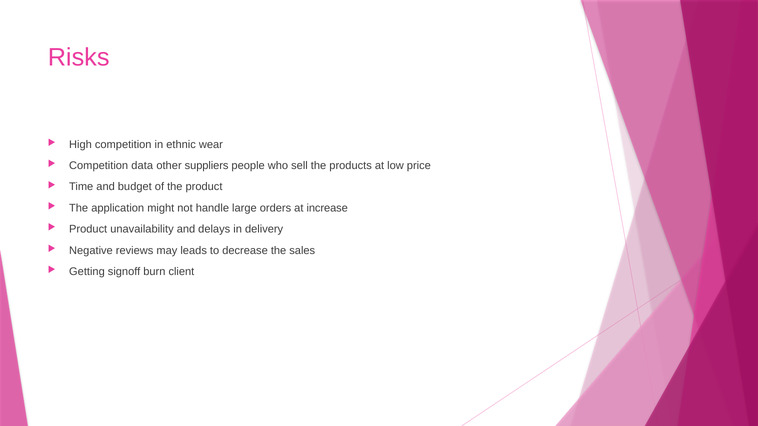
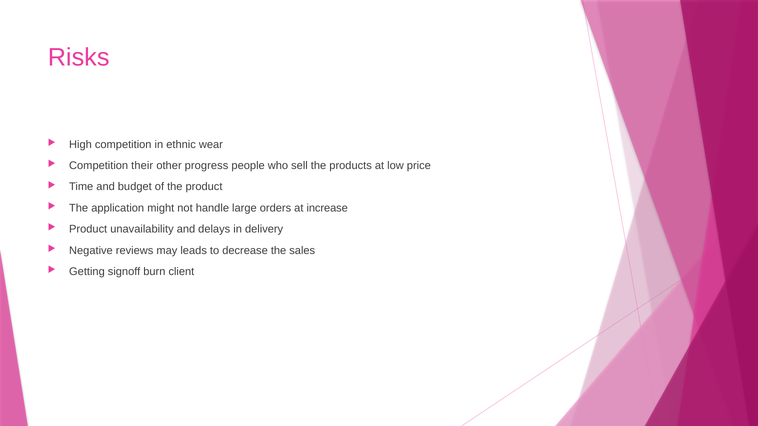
data: data -> their
suppliers: suppliers -> progress
